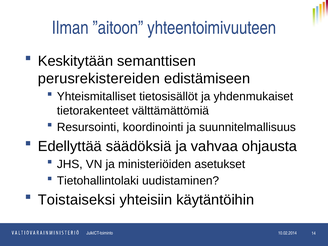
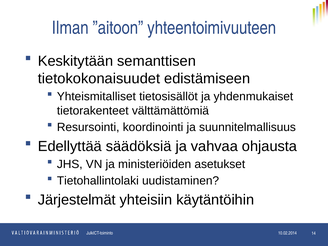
perusrekistereiden: perusrekistereiden -> tietokokonaisuudet
Toistaiseksi: Toistaiseksi -> Järjestelmät
